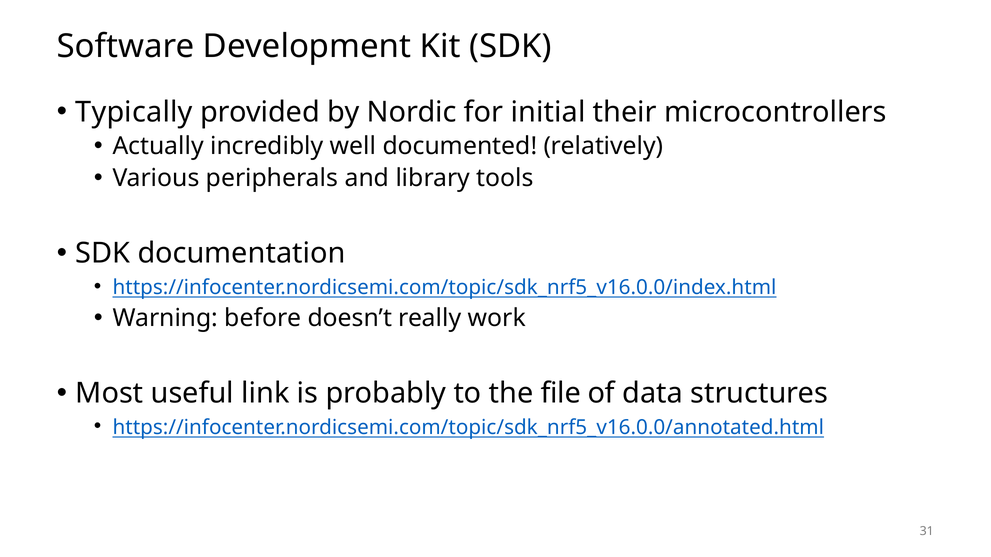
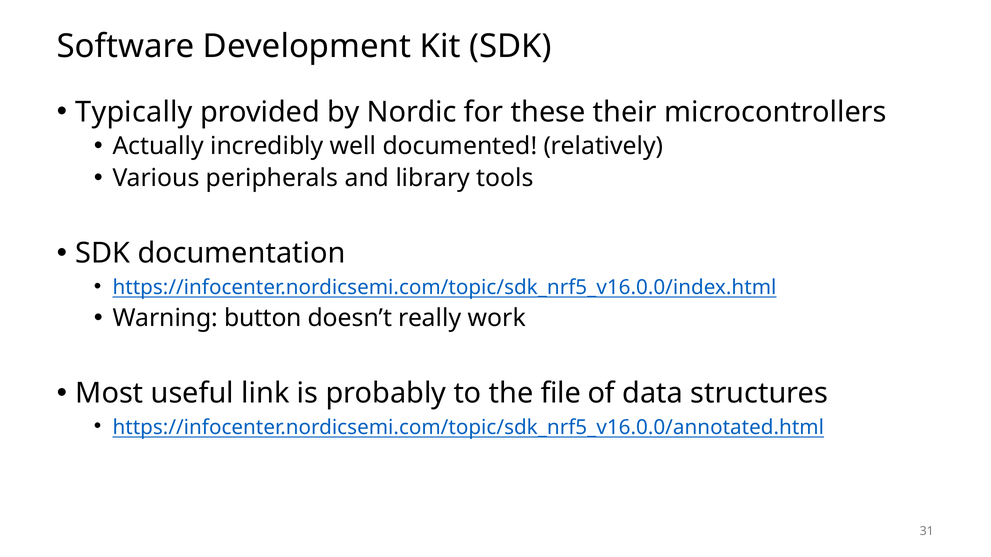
initial: initial -> these
before: before -> button
